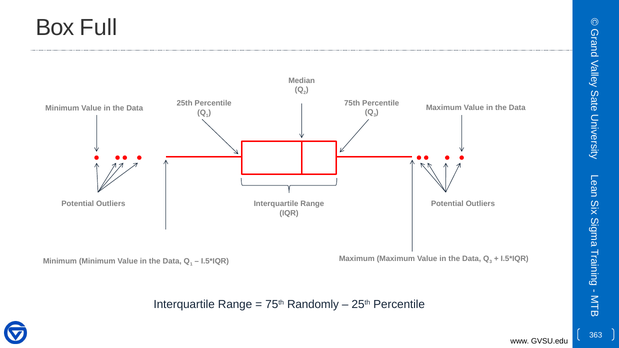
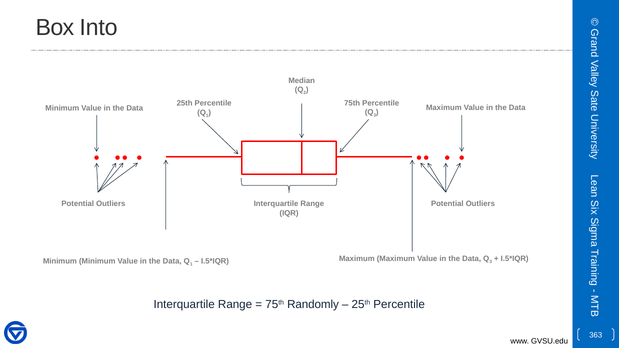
Full: Full -> Into
